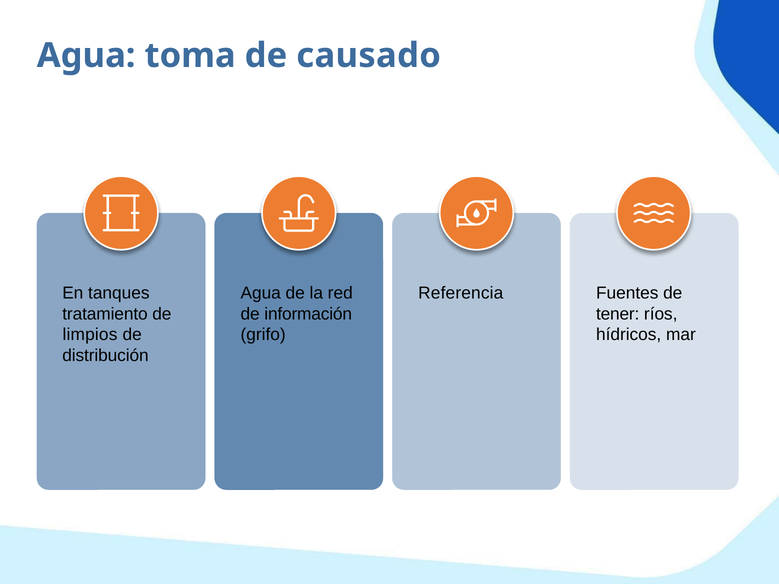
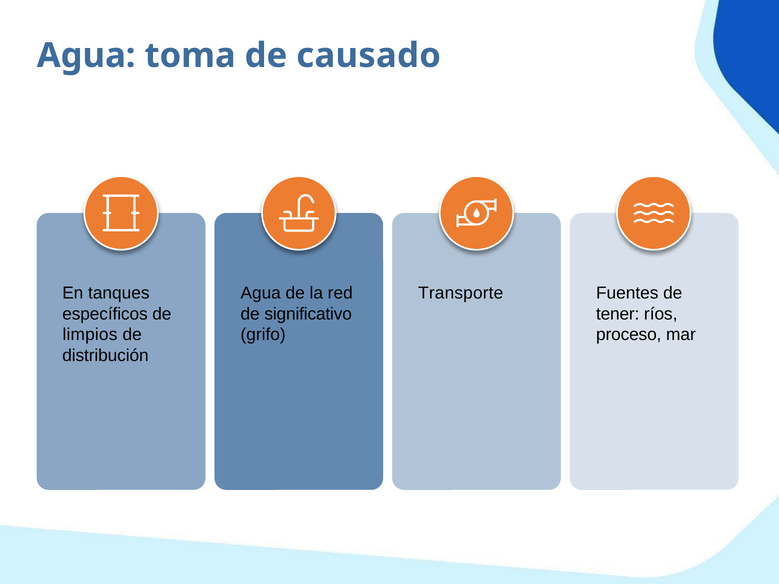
Referencia: Referencia -> Transporte
tratamiento: tratamiento -> específicos
información: información -> significativo
hídricos: hídricos -> proceso
